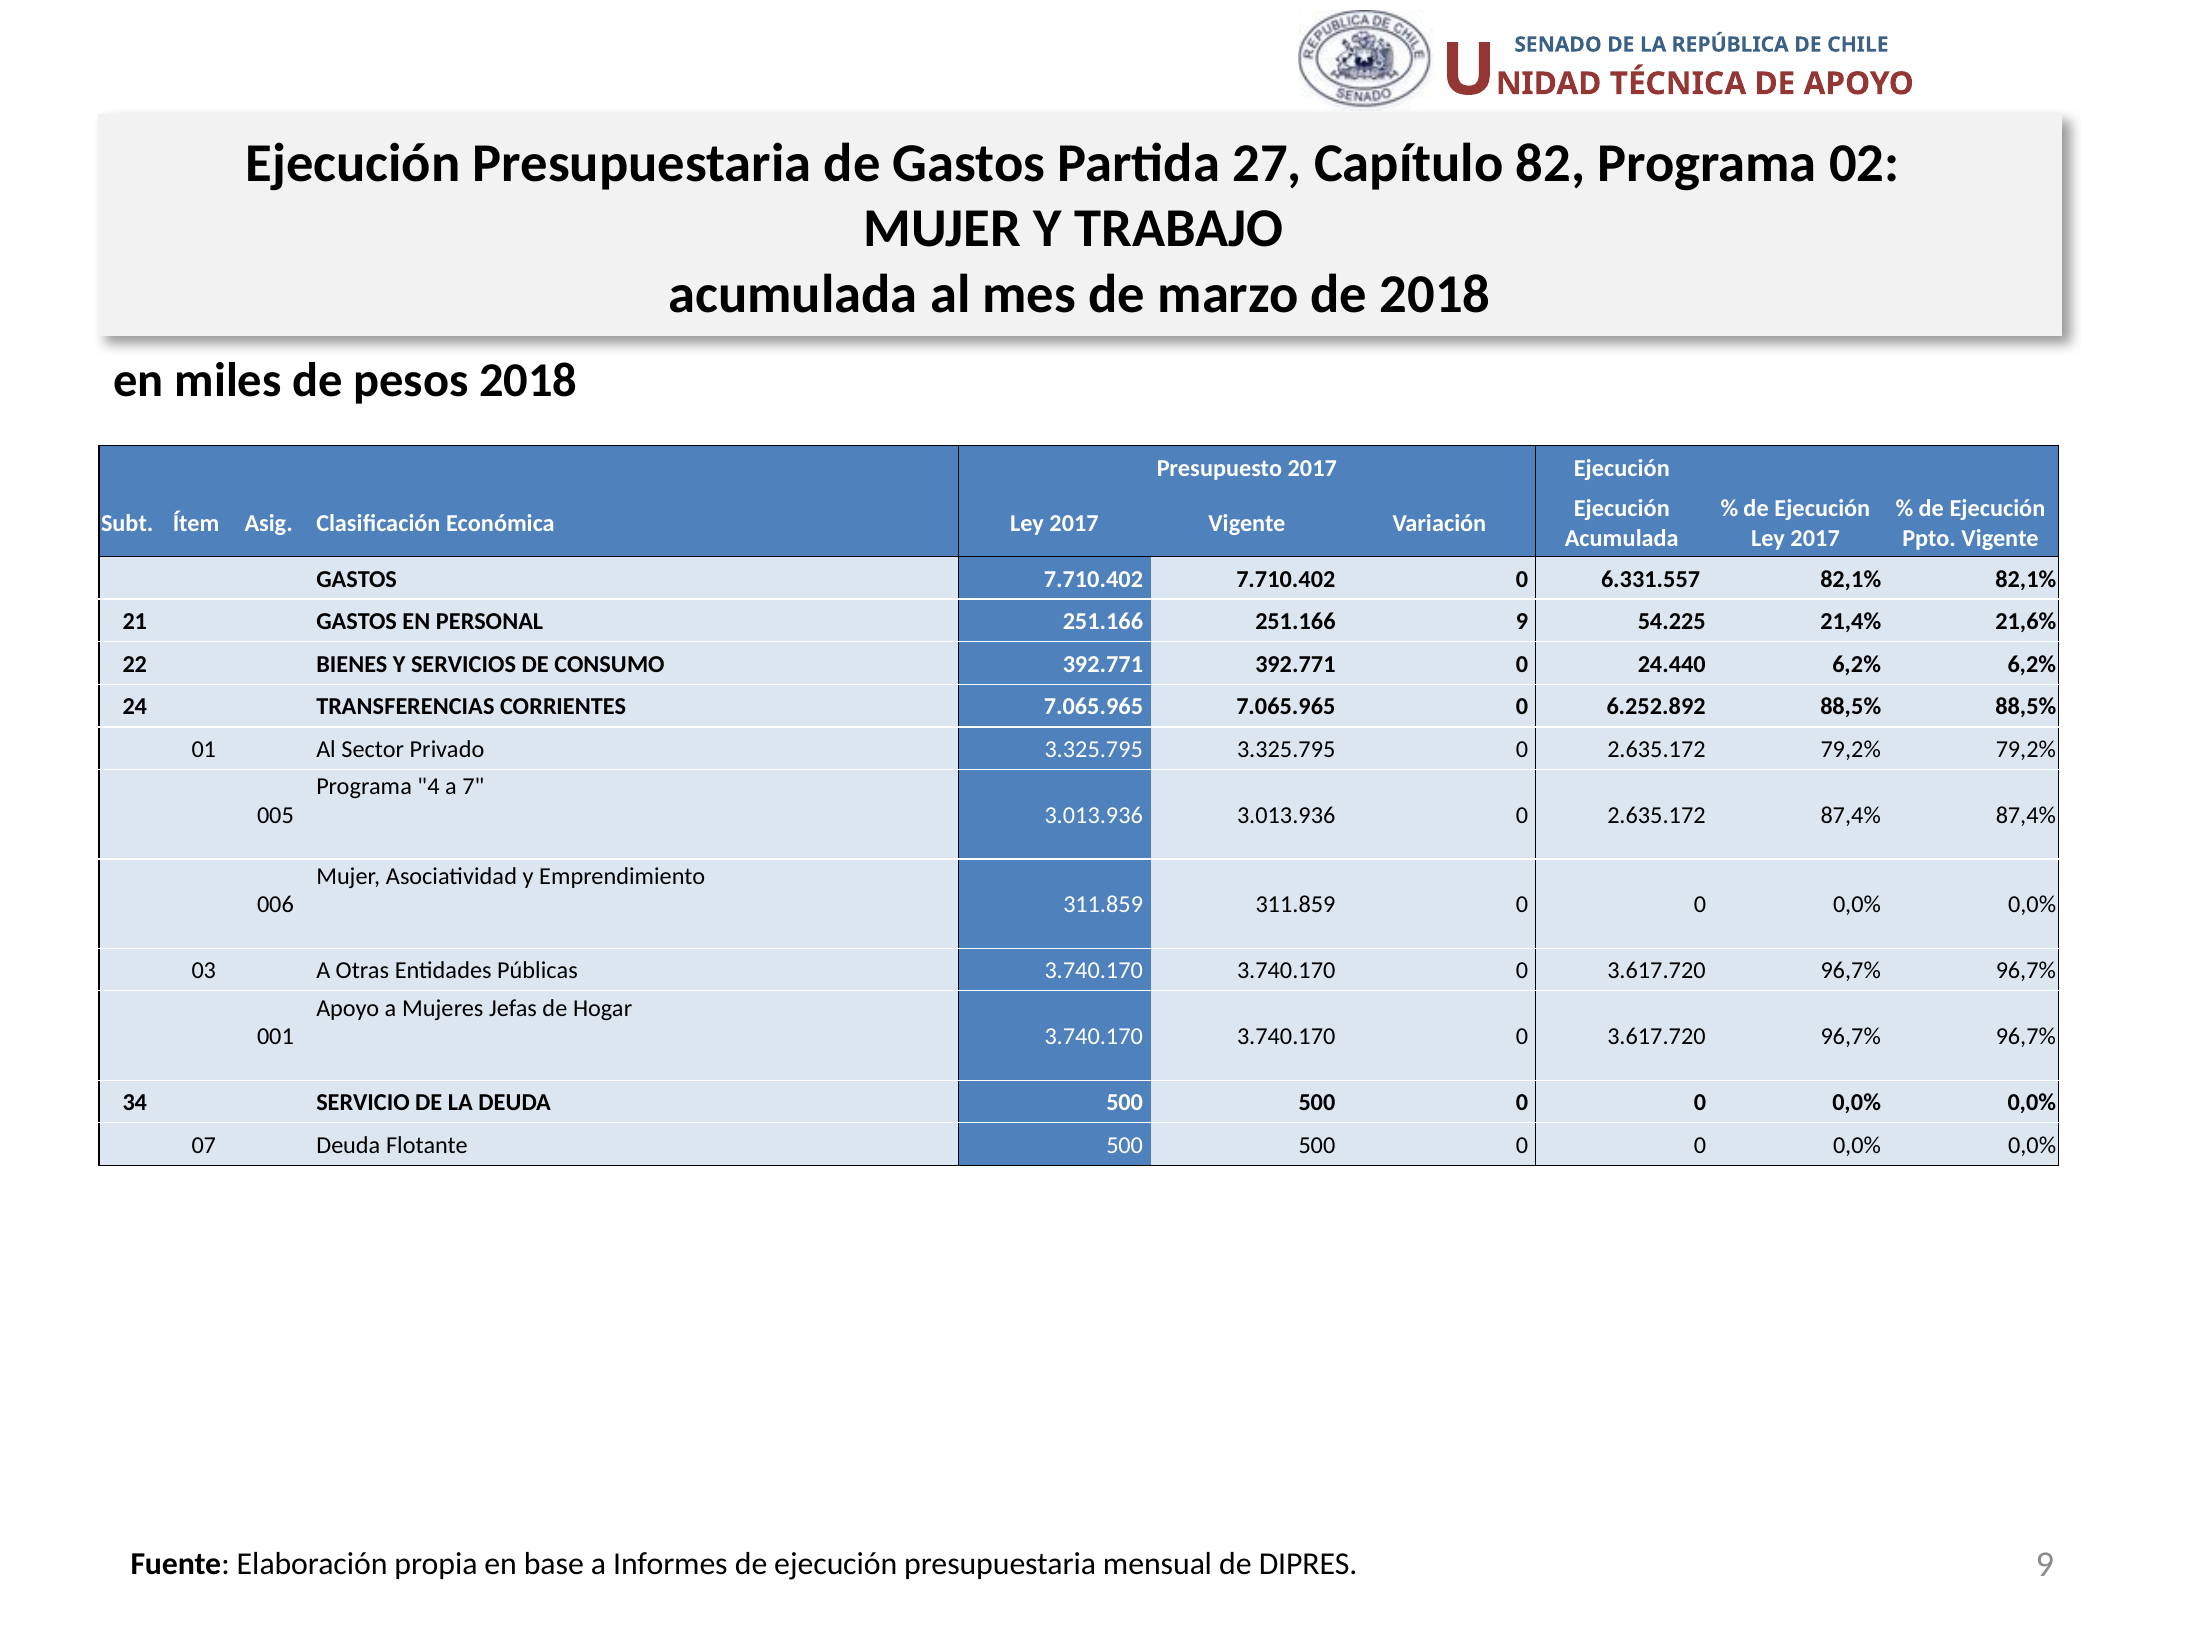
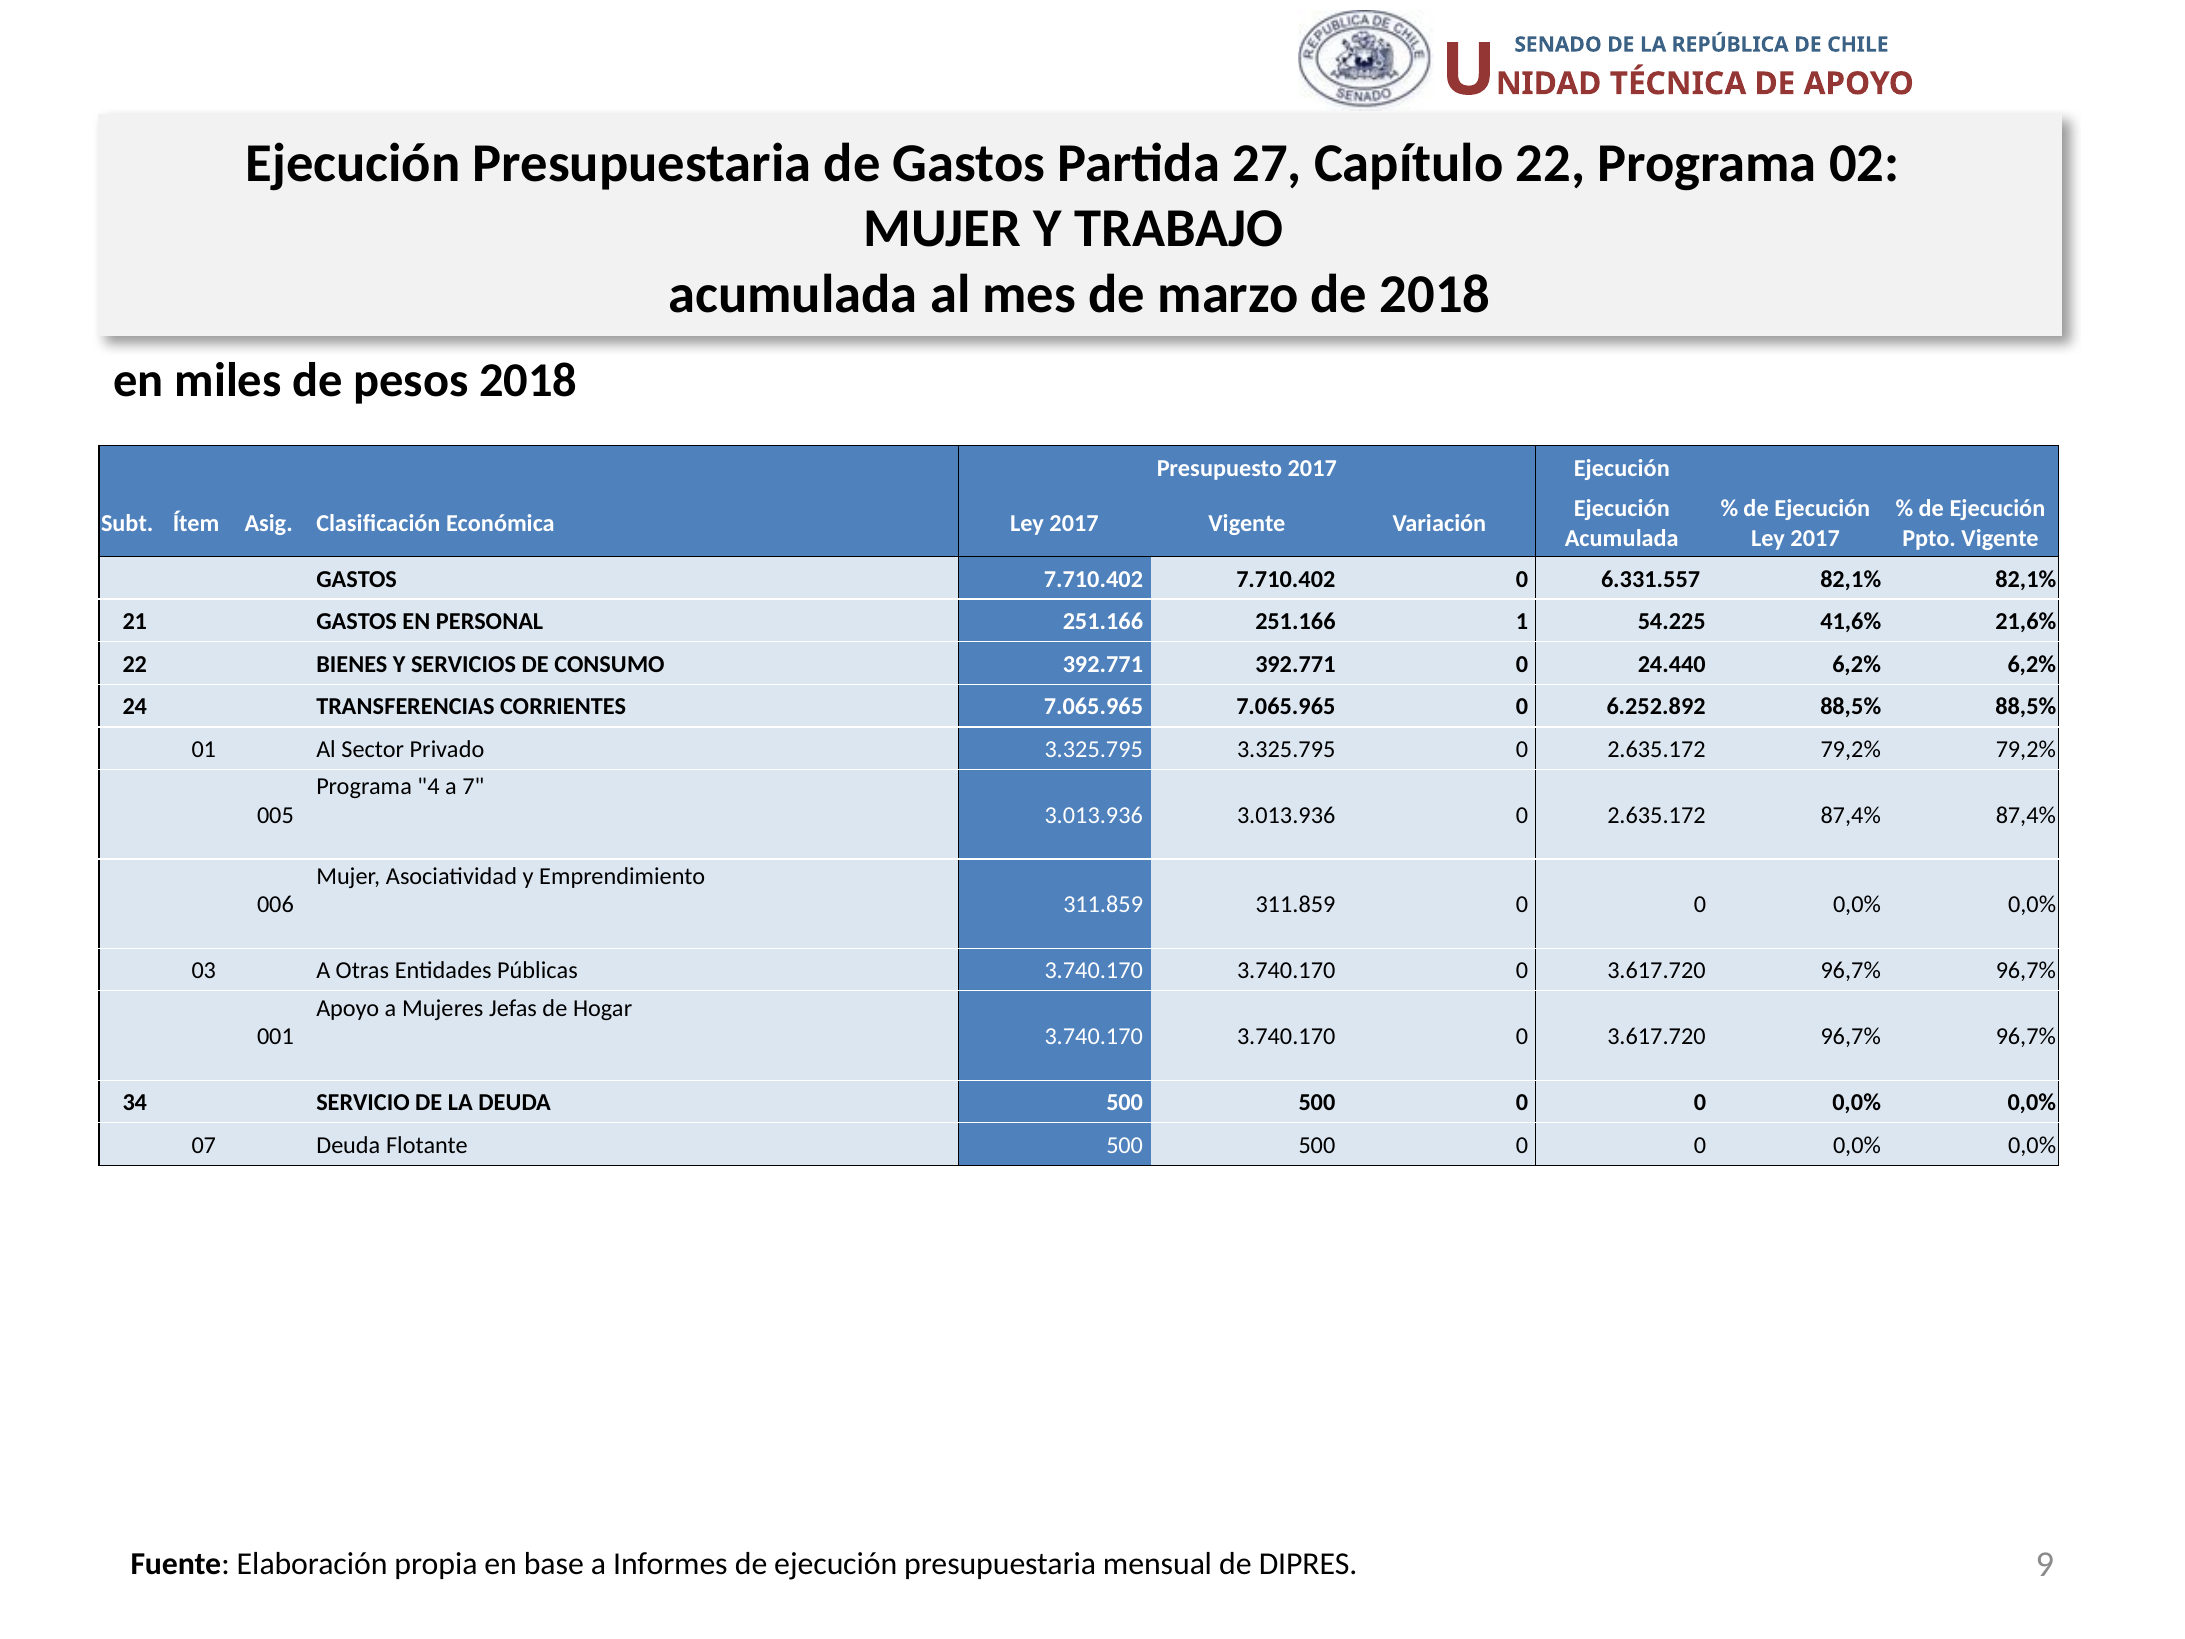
Capítulo 82: 82 -> 22
251.166 9: 9 -> 1
21,4%: 21,4% -> 41,6%
